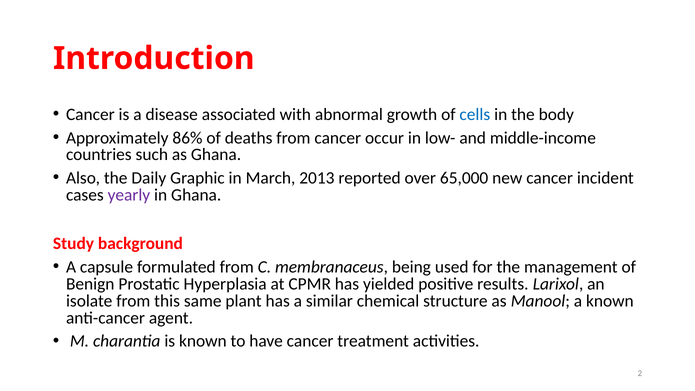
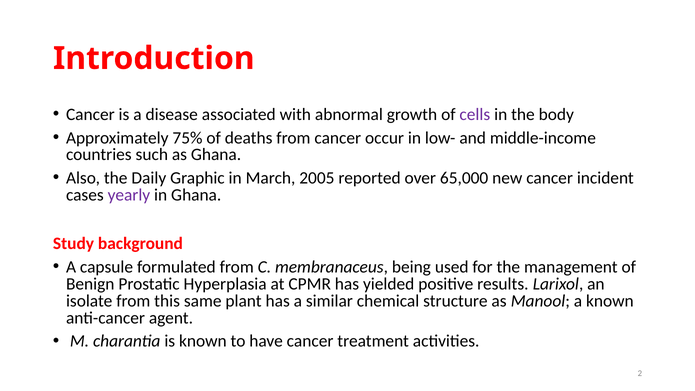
cells colour: blue -> purple
86%: 86% -> 75%
2013: 2013 -> 2005
